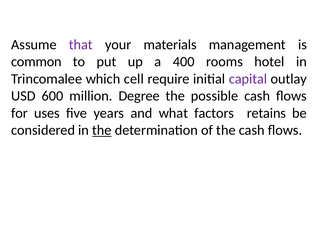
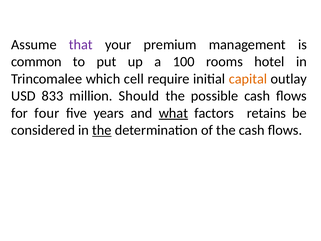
materials: materials -> premium
400: 400 -> 100
capital colour: purple -> orange
600: 600 -> 833
Degree: Degree -> Should
uses: uses -> four
what underline: none -> present
